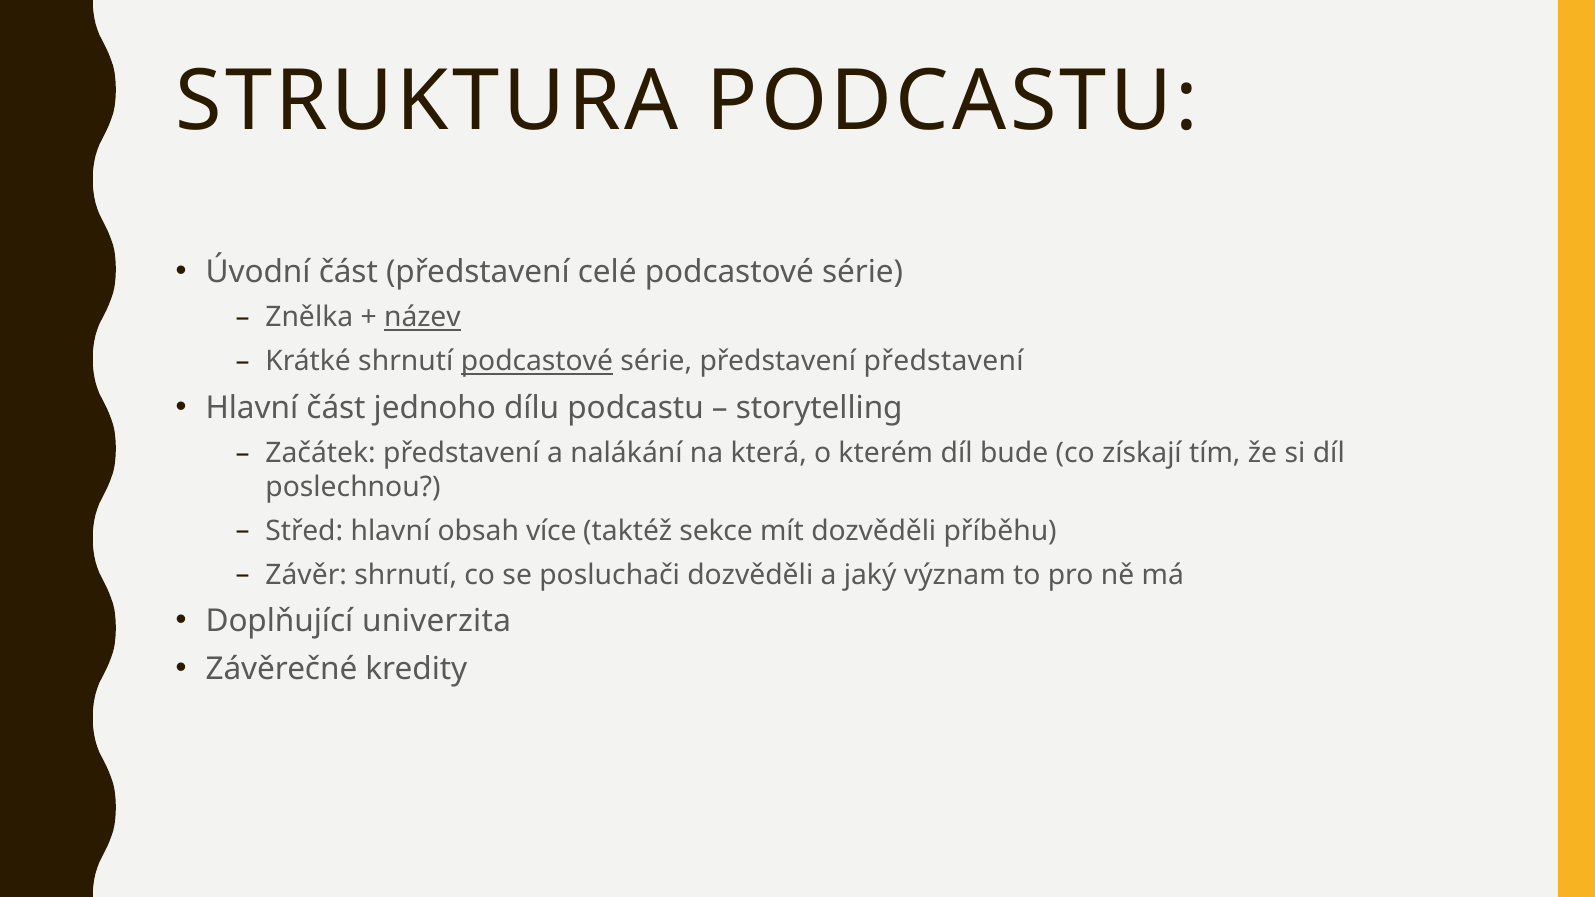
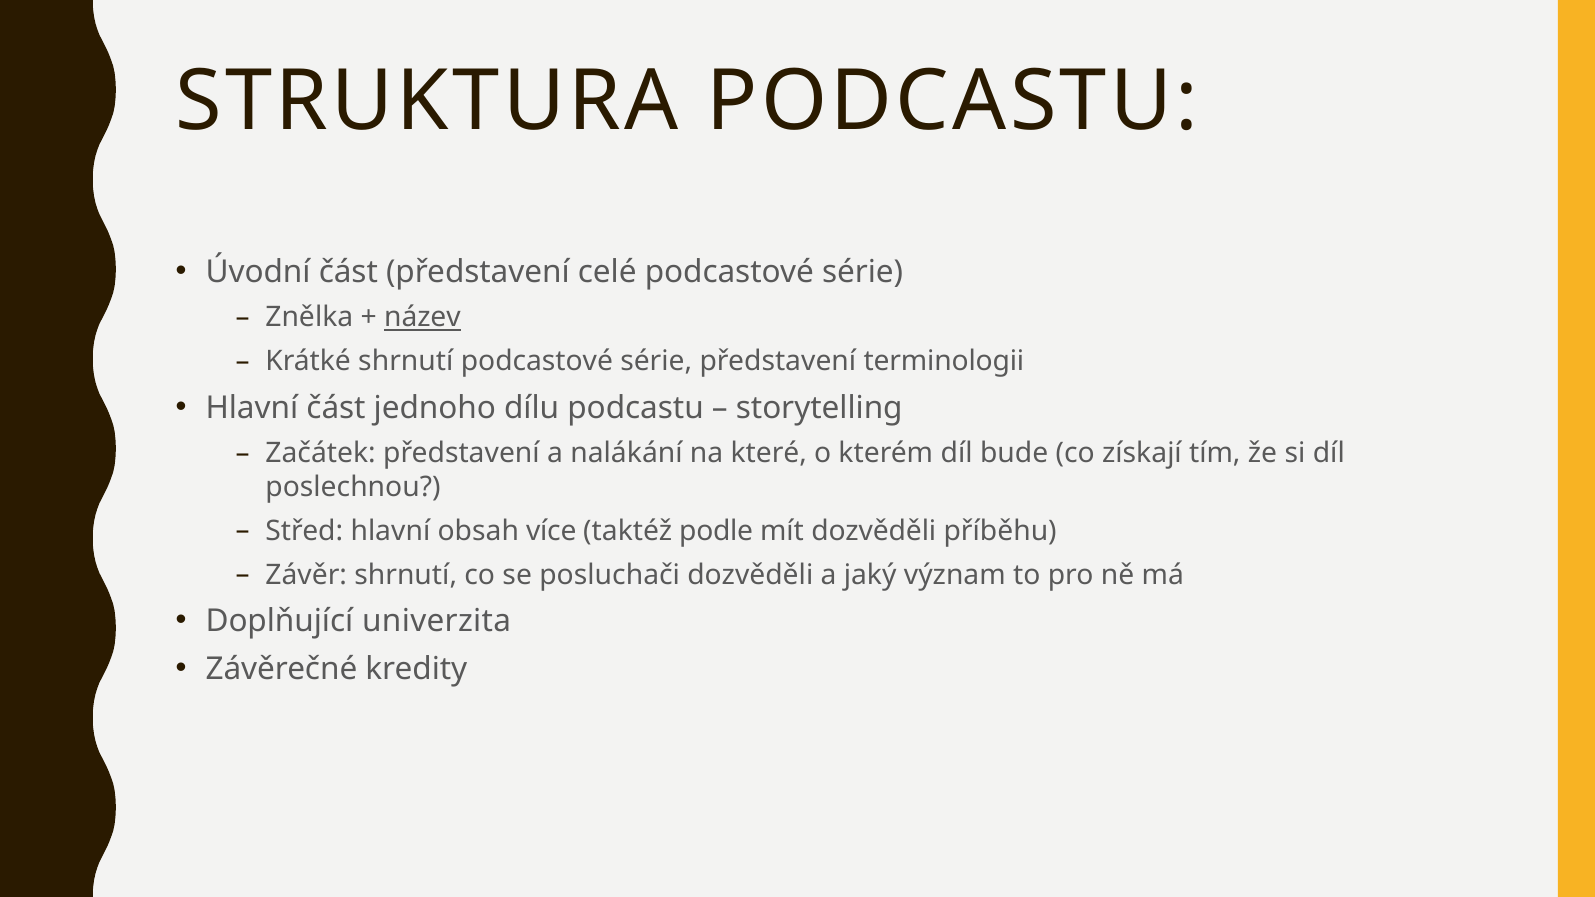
podcastové at (537, 362) underline: present -> none
představení představení: představení -> terminologii
která: která -> které
sekce: sekce -> podle
